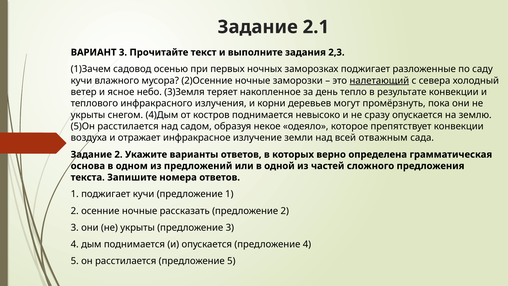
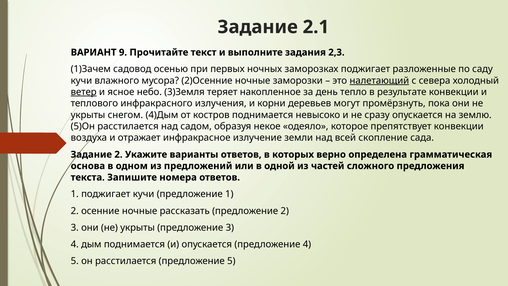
ВАРИАНТ 3: 3 -> 9
ветер underline: none -> present
отважным: отважным -> скопление
